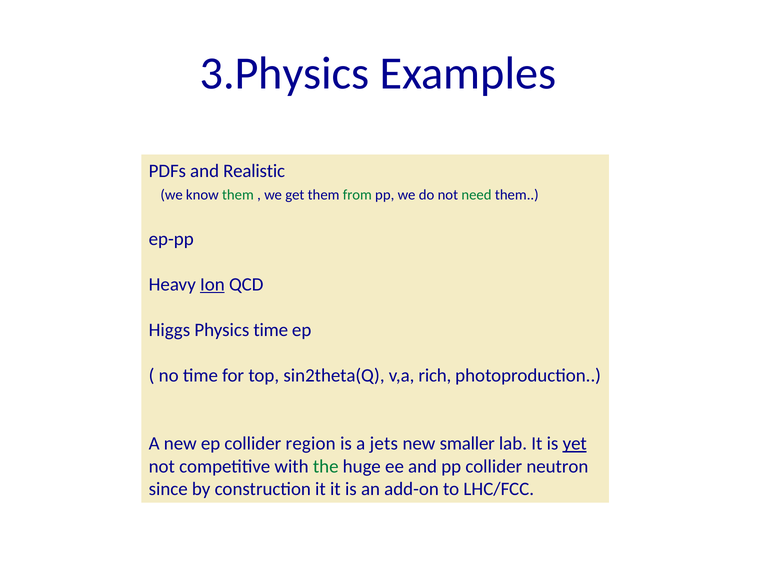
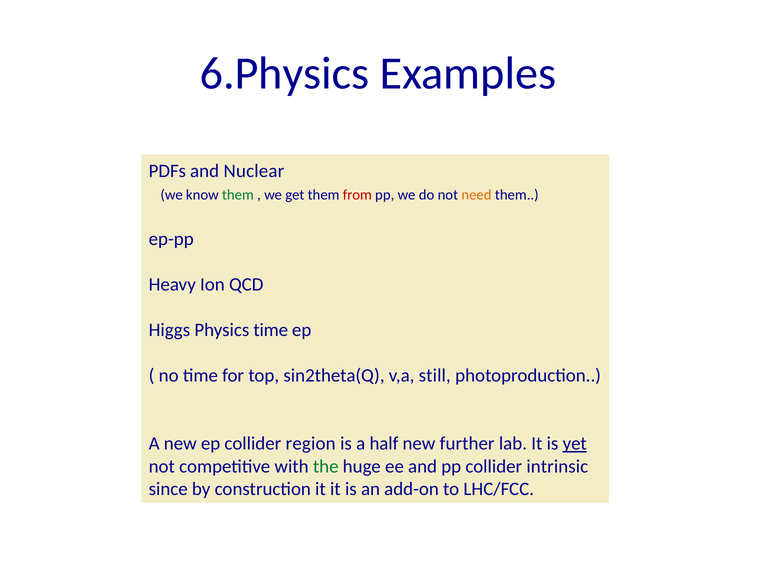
3.Physics: 3.Physics -> 6.Physics
Realistic: Realistic -> Nuclear
from colour: green -> red
need colour: green -> orange
Ion underline: present -> none
rich: rich -> still
jets: jets -> half
smaller: smaller -> further
neutron: neutron -> intrinsic
